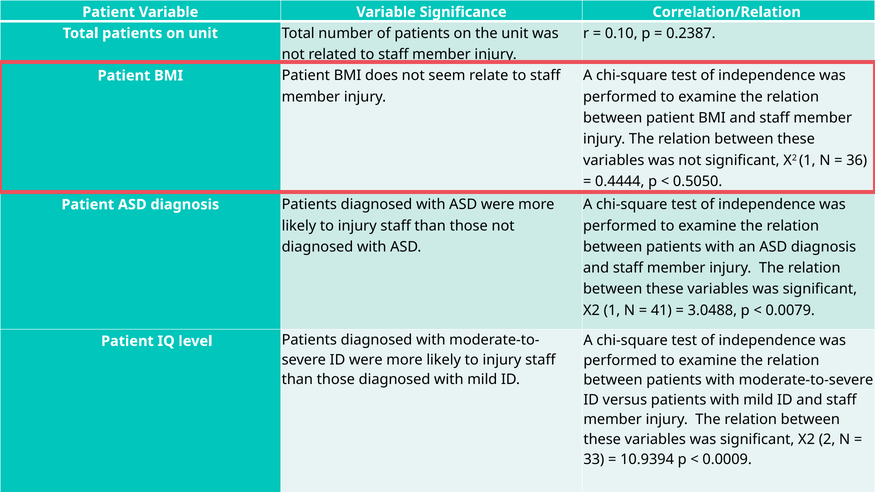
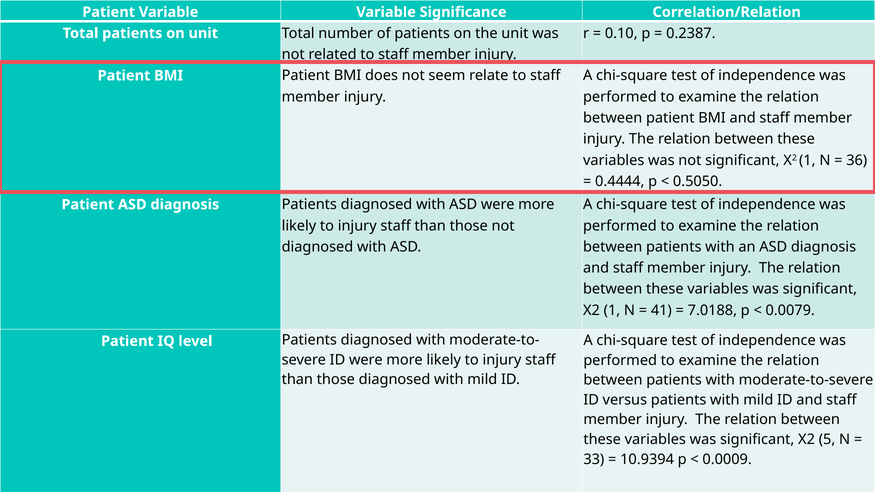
3.0488: 3.0488 -> 7.0188
2: 2 -> 5
